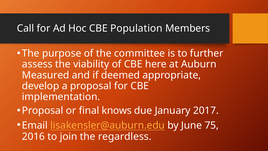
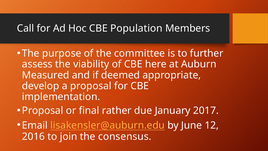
knows: knows -> rather
75: 75 -> 12
regardless: regardless -> consensus
